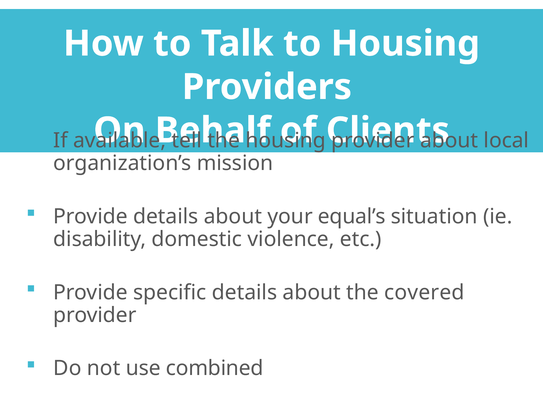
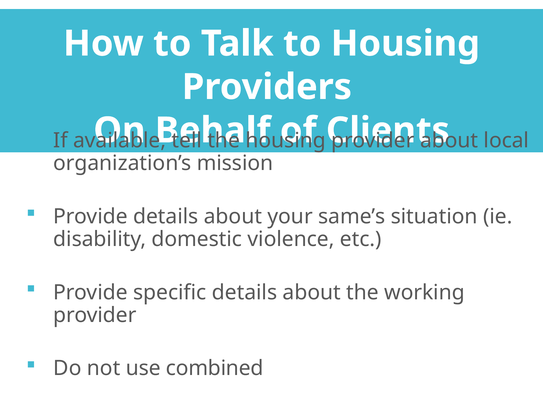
equal’s: equal’s -> same’s
covered: covered -> working
